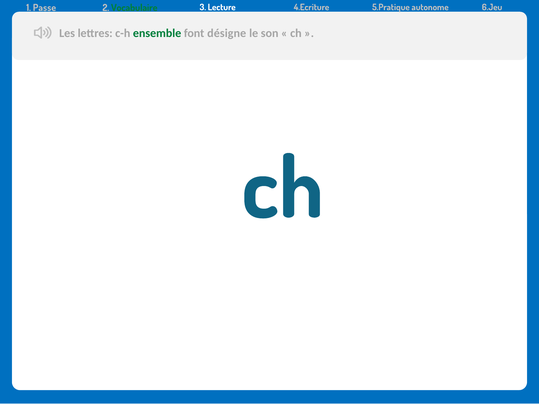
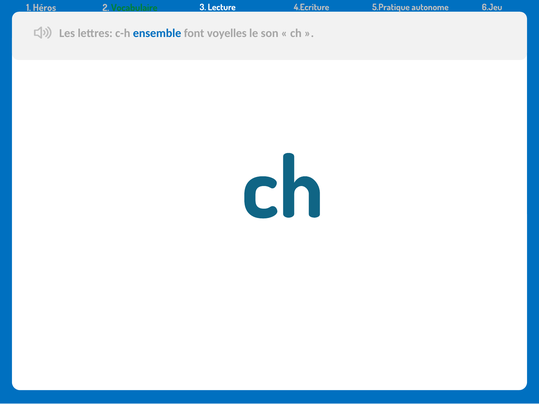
Passe: Passe -> Héros
ensemble colour: green -> blue
désigne: désigne -> voyelles
